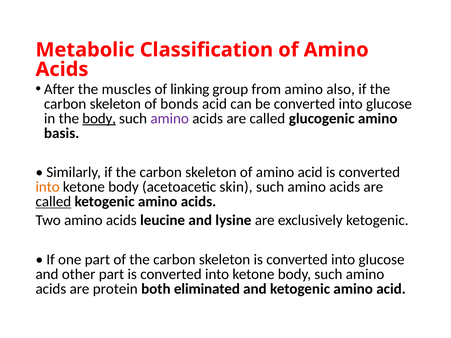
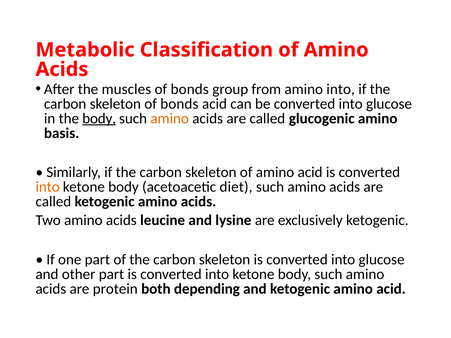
linking at (190, 89): linking -> bonds
amino also: also -> into
amino at (170, 119) colour: purple -> orange
skin: skin -> diet
called at (53, 202) underline: present -> none
eliminated: eliminated -> depending
